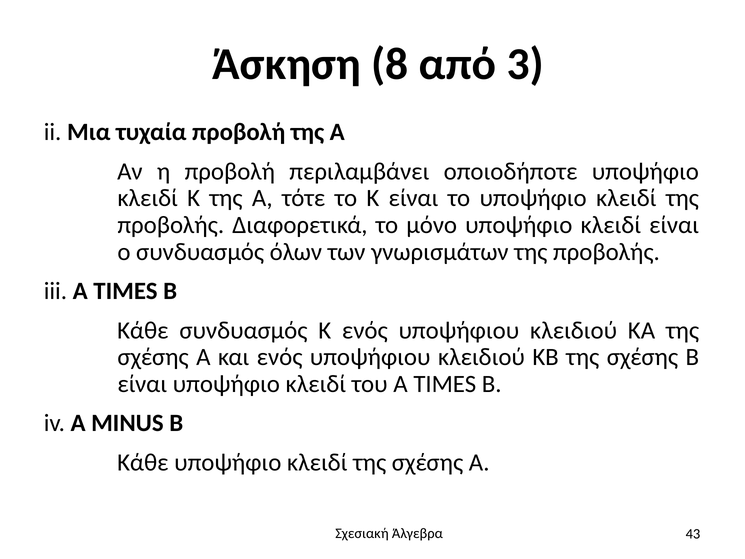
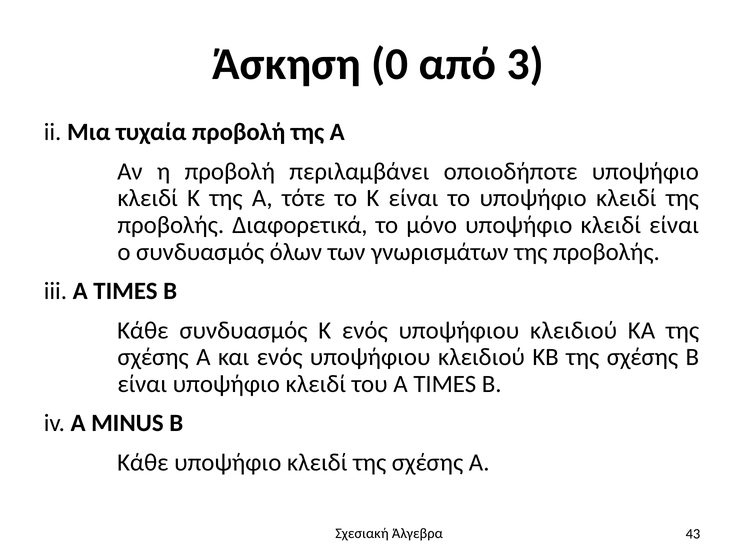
8: 8 -> 0
